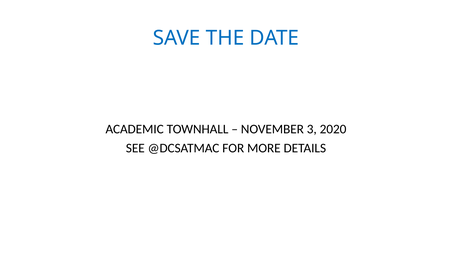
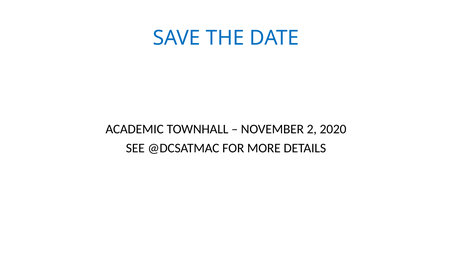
3: 3 -> 2
